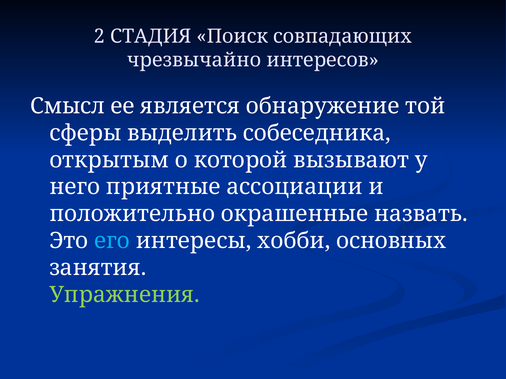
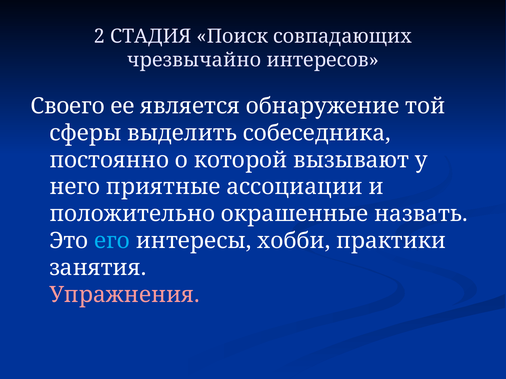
Смысл: Смысл -> Своего
открытым: открытым -> постоянно
основных: основных -> практики
Упражнения colour: light green -> pink
